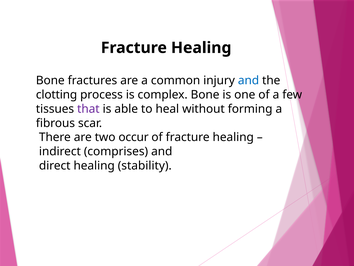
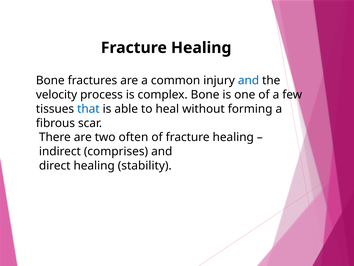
clotting: clotting -> velocity
that colour: purple -> blue
occur: occur -> often
